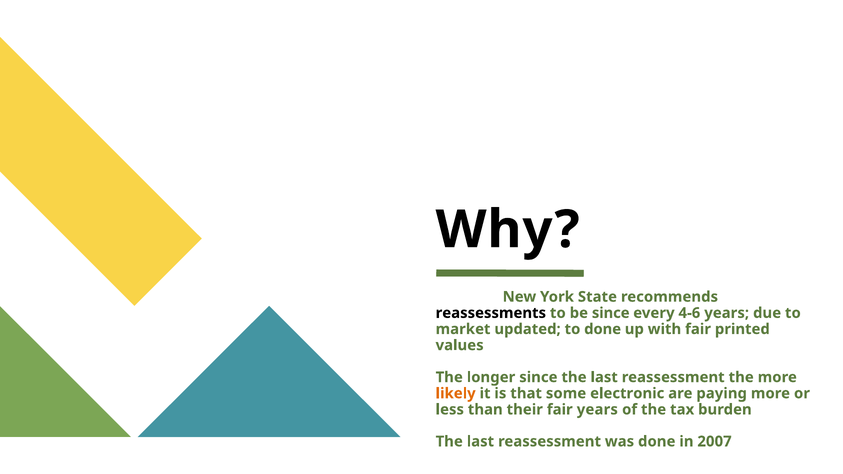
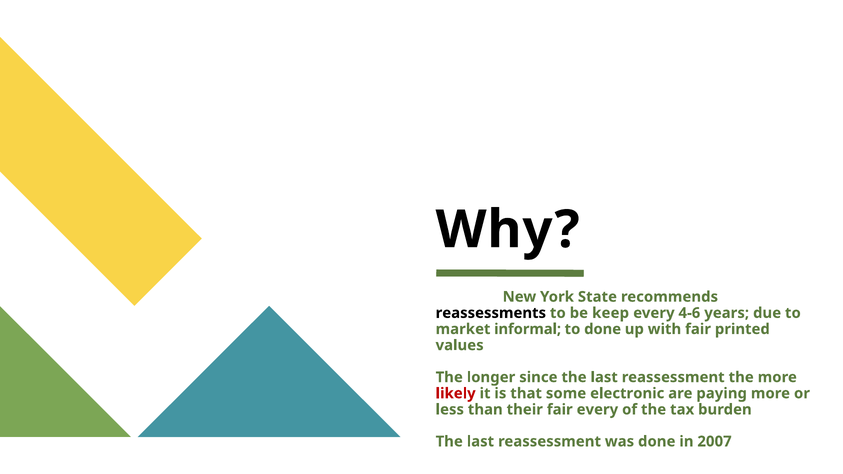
be since: since -> keep
updated: updated -> informal
likely colour: orange -> red
fair years: years -> every
